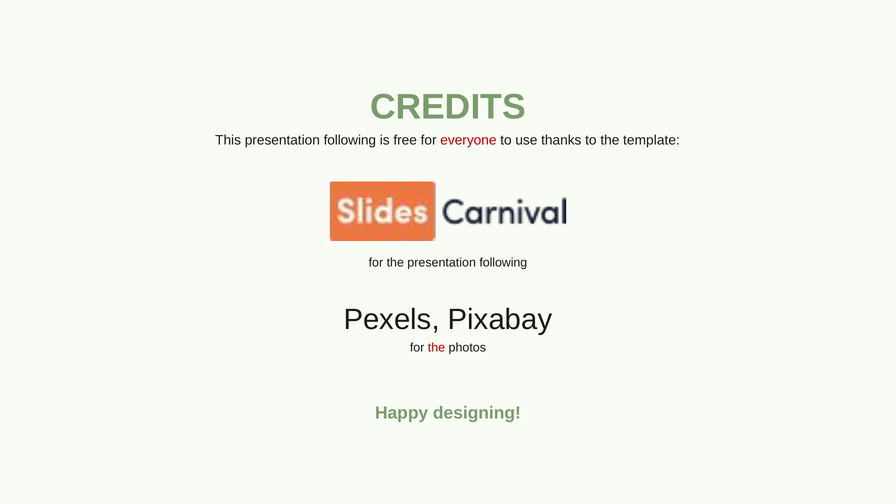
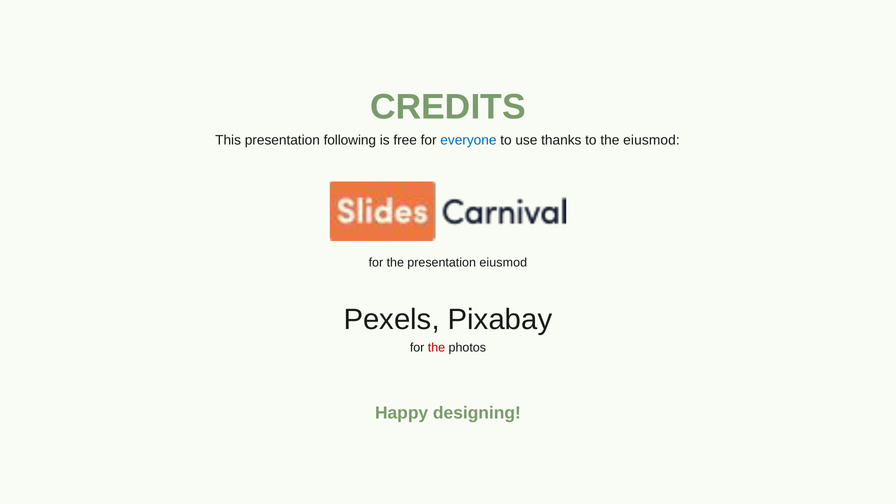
everyone colour: red -> blue
the template: template -> eiusmod
the presentation following: following -> eiusmod
